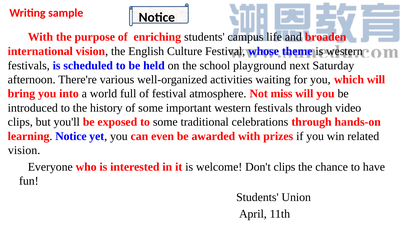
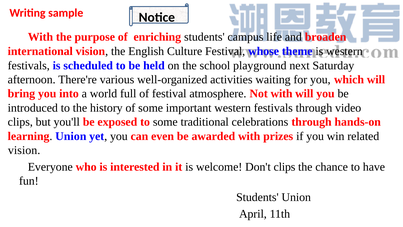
Not miss: miss -> with
learning Notice: Notice -> Union
